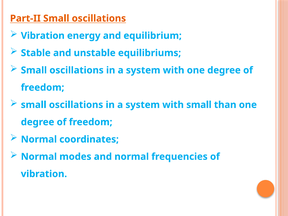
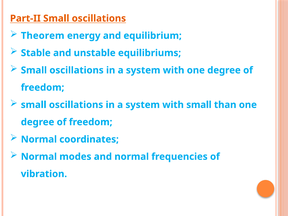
Vibration at (43, 36): Vibration -> Theorem
